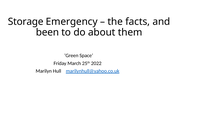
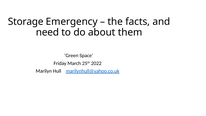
been: been -> need
